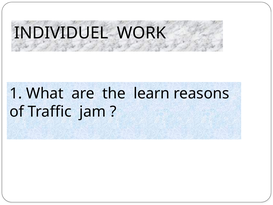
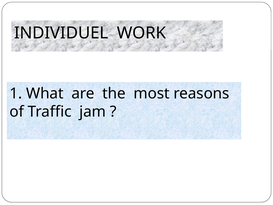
learn: learn -> most
